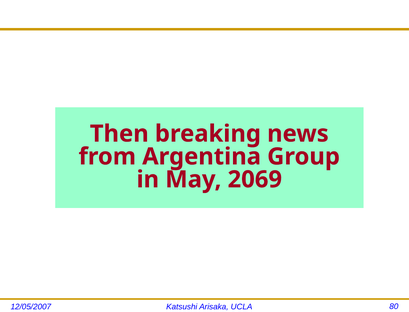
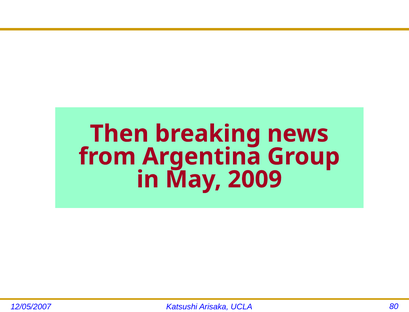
2069: 2069 -> 2009
